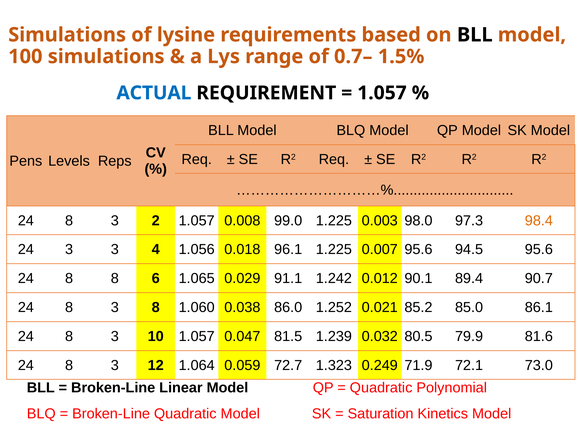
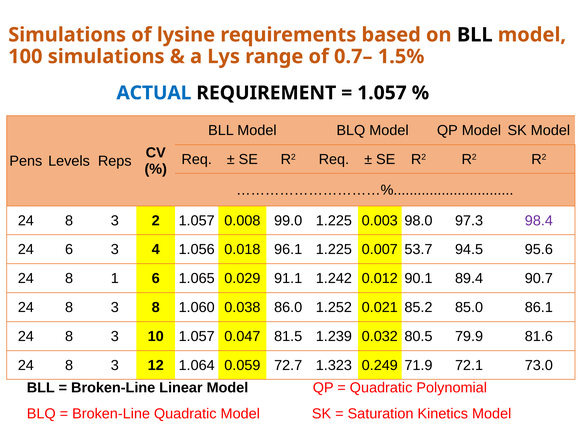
98.4 colour: orange -> purple
24 3: 3 -> 6
0.007 95.6: 95.6 -> 53.7
8 8: 8 -> 1
